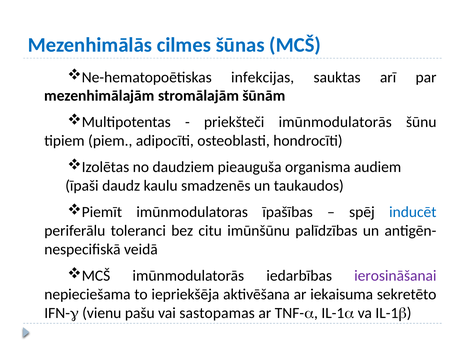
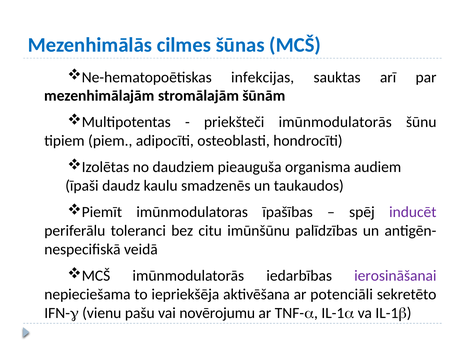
inducēt colour: blue -> purple
iekaisuma: iekaisuma -> potenciāli
sastopamas: sastopamas -> novērojumu
